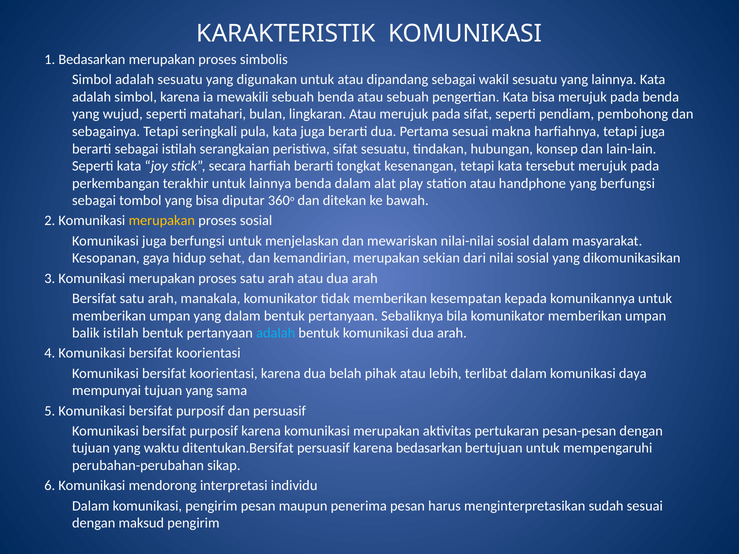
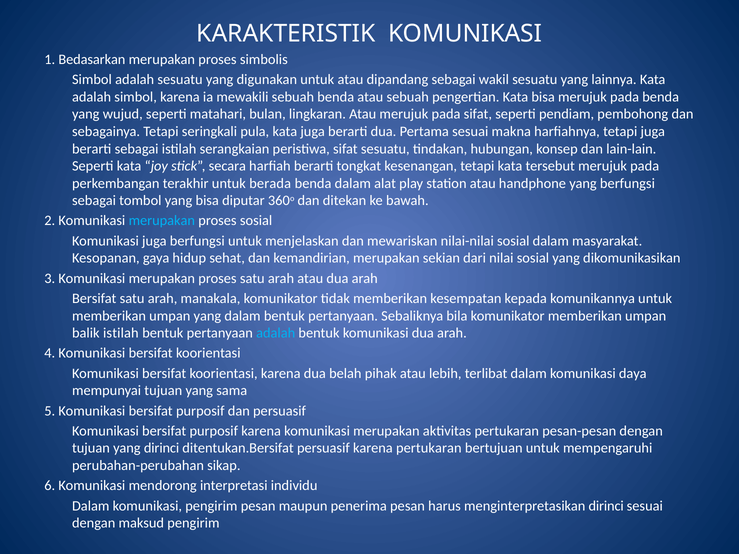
untuk lainnya: lainnya -> berada
merupakan at (162, 221) colour: yellow -> light blue
yang waktu: waktu -> dirinci
karena bedasarkan: bedasarkan -> pertukaran
menginterpretasikan sudah: sudah -> dirinci
